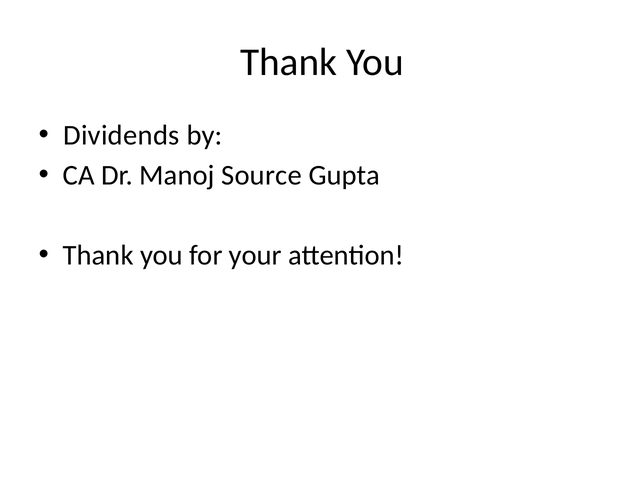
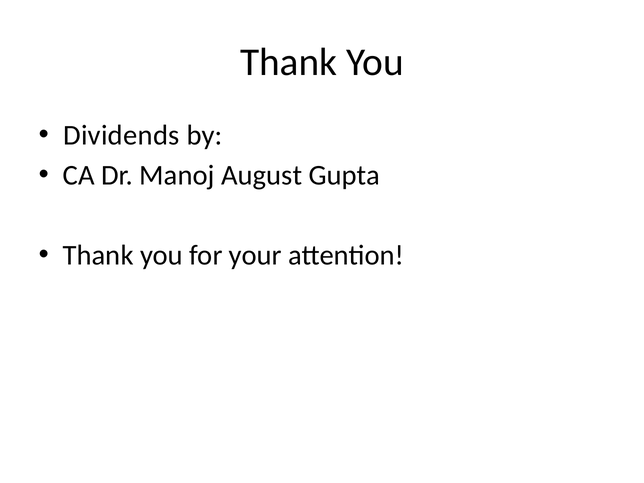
Source: Source -> August
